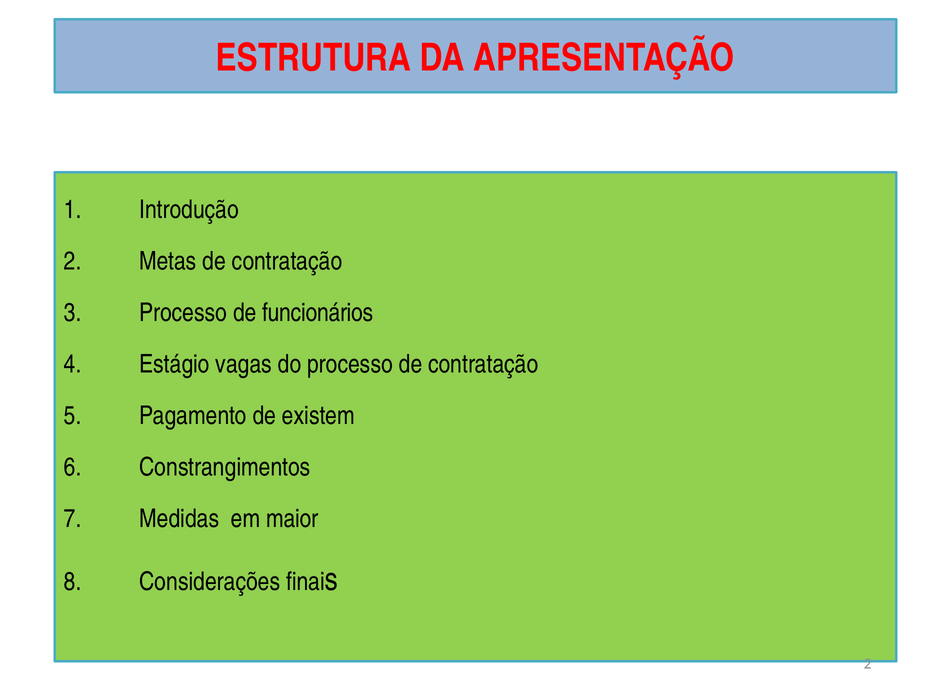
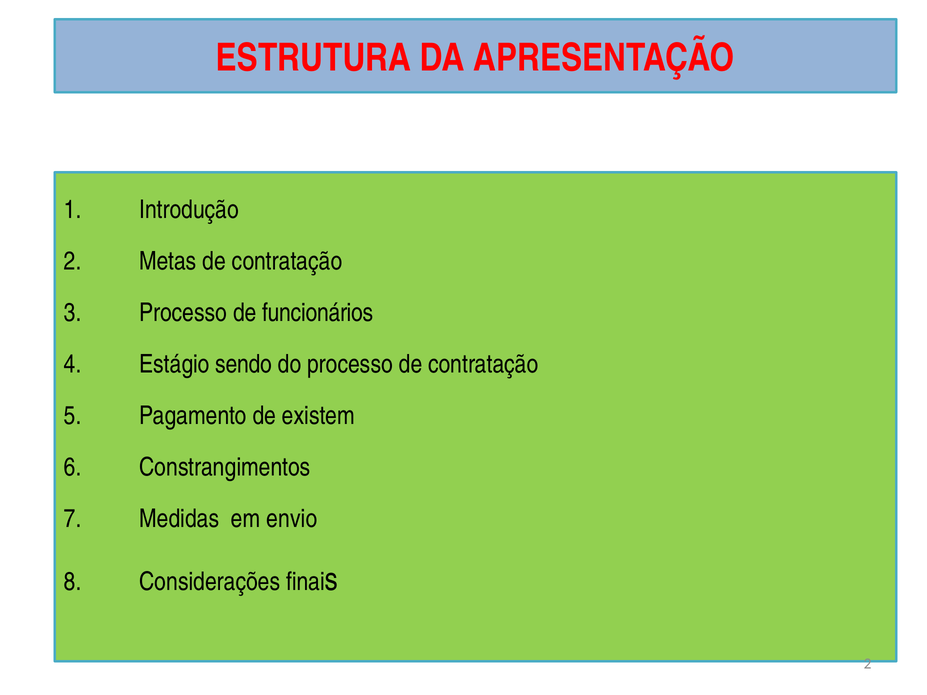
vagas: vagas -> sendo
maior: maior -> envio
